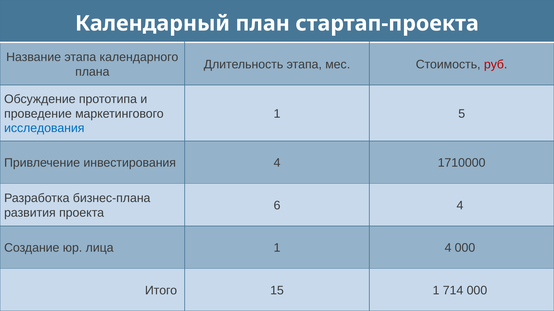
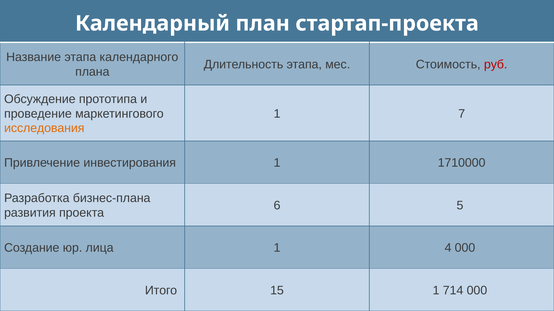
5: 5 -> 7
исследования colour: blue -> orange
инвестирования 4: 4 -> 1
6 4: 4 -> 5
